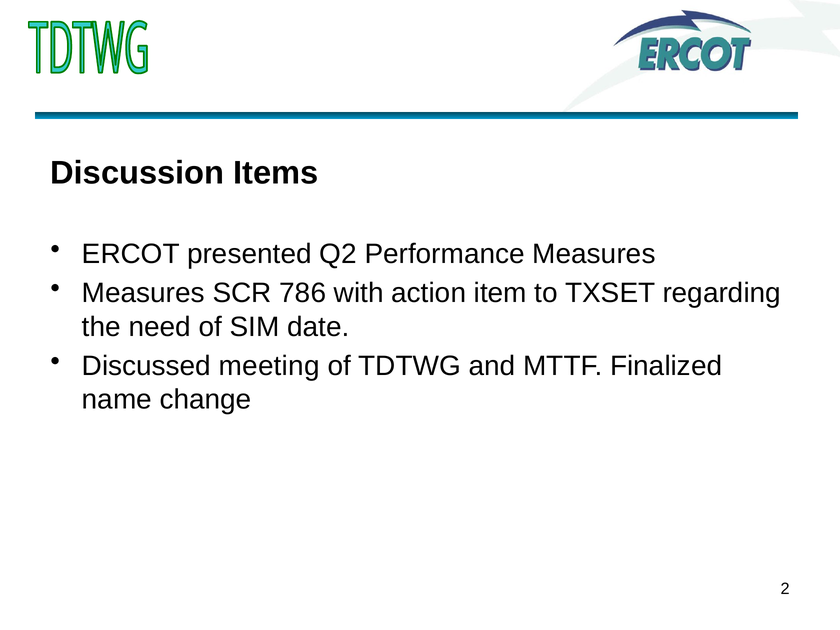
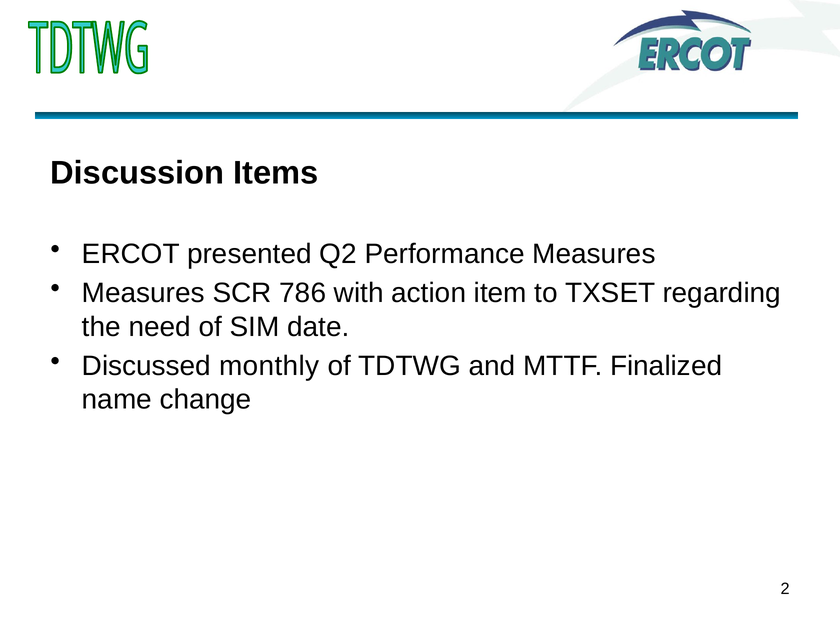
meeting: meeting -> monthly
